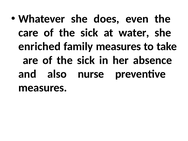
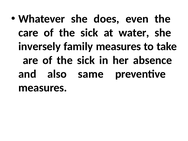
enriched: enriched -> inversely
nurse: nurse -> same
